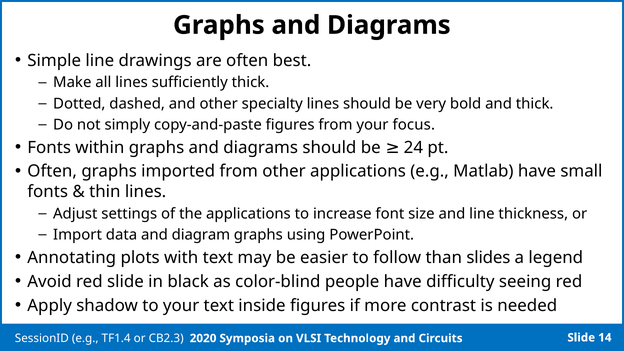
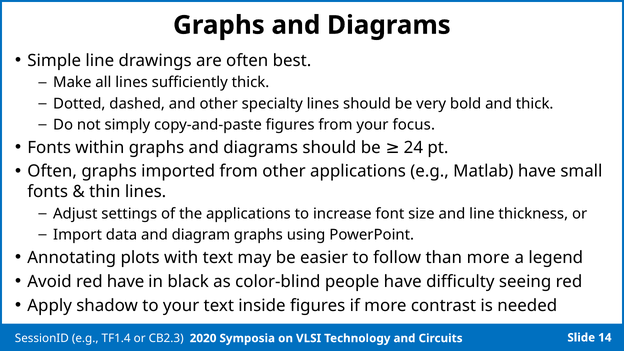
than slides: slides -> more
red slide: slide -> have
